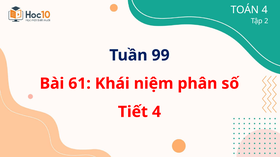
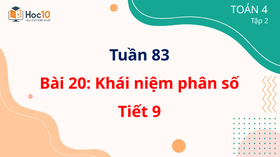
99: 99 -> 83
61: 61 -> 20
Tiết 4: 4 -> 9
